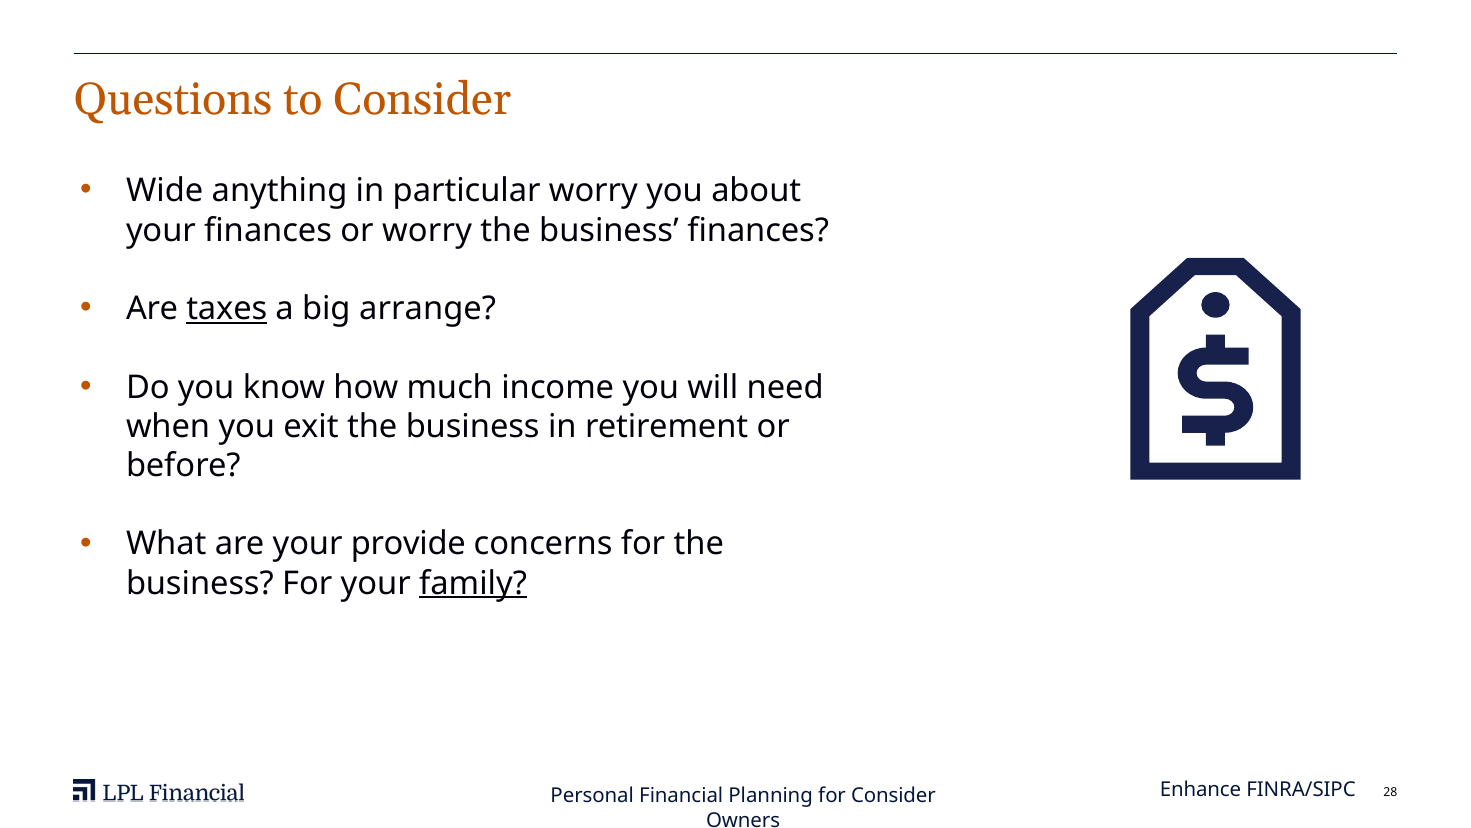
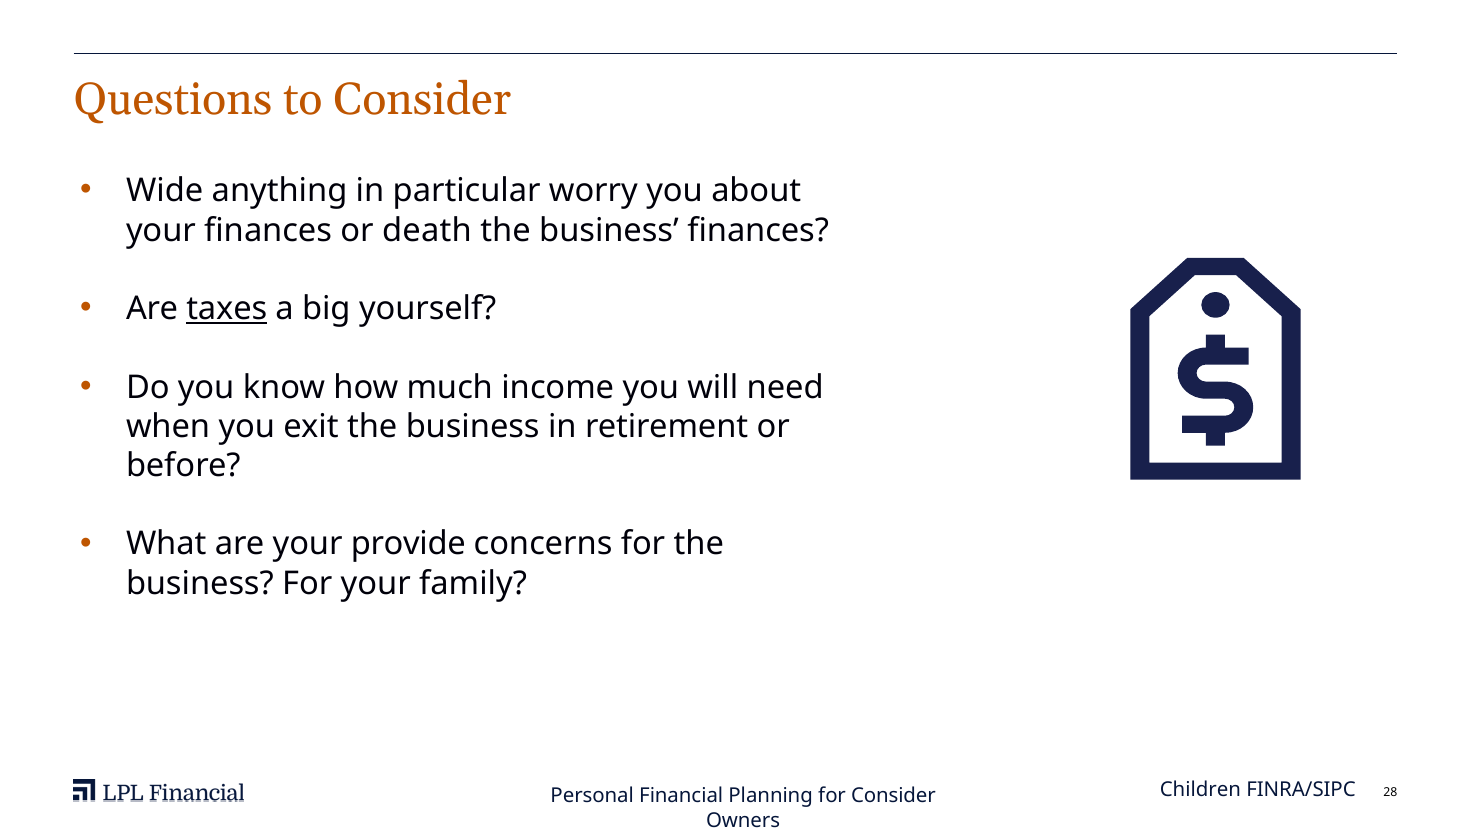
or worry: worry -> death
arrange: arrange -> yourself
family underline: present -> none
Enhance: Enhance -> Children
